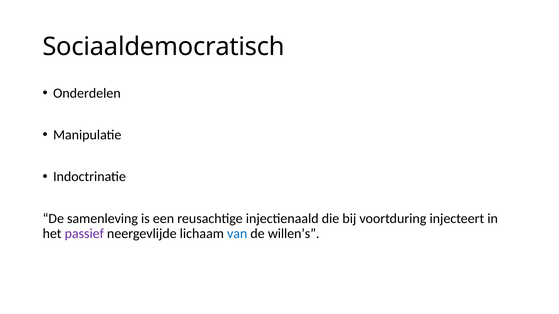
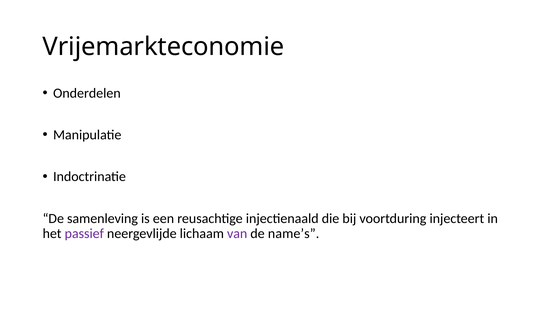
Sociaaldemocratisch: Sociaaldemocratisch -> Vrijemarkteconomie
van colour: blue -> purple
willen’s: willen’s -> name’s
